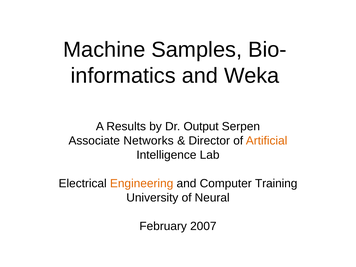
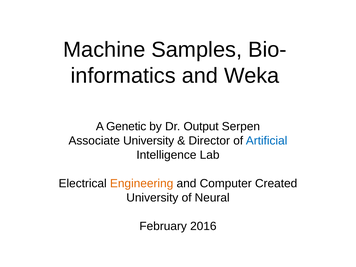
Results: Results -> Genetic
Associate Networks: Networks -> University
Artificial colour: orange -> blue
Training: Training -> Created
2007: 2007 -> 2016
